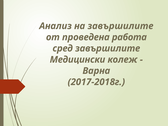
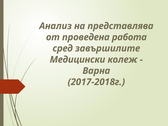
на завършилите: завършилите -> представлява
